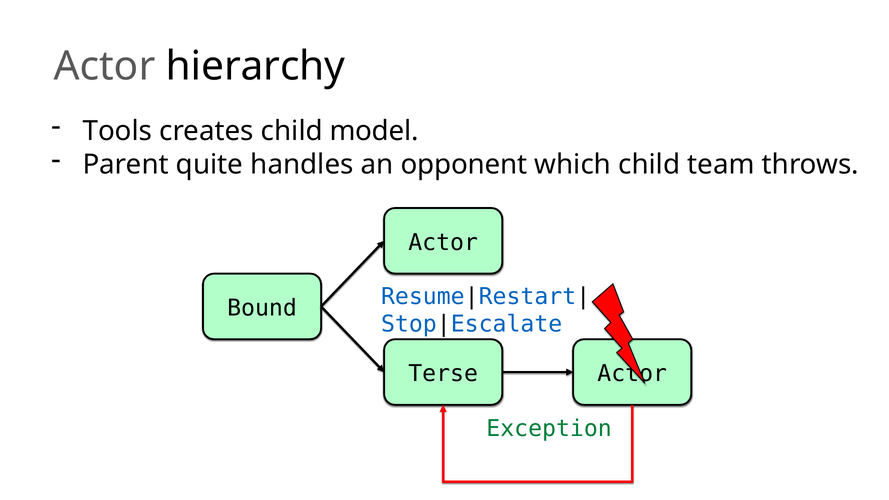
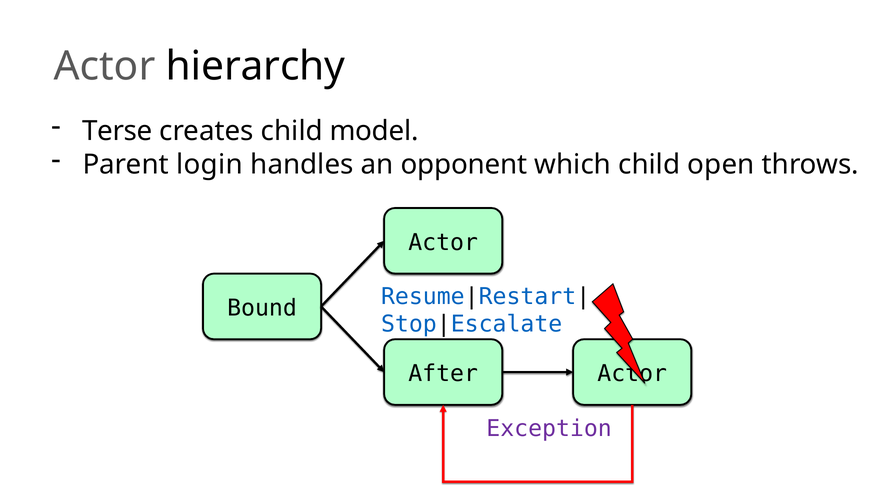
Tools: Tools -> Terse
quite: quite -> login
team: team -> open
Terse: Terse -> After
Exception colour: green -> purple
